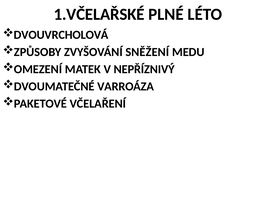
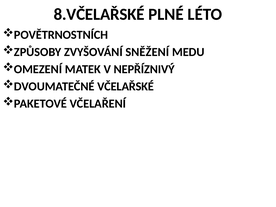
1.VČELAŘSKÉ: 1.VČELAŘSKÉ -> 8.VČELAŘSKÉ
DVOUVRCHOLOVÁ: DVOUVRCHOLOVÁ -> POVĚTRNOSTNÍCH
VARROÁZA: VARROÁZA -> VČELAŘSKÉ
